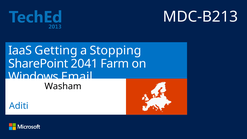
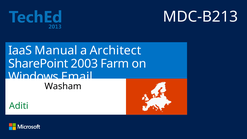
Getting: Getting -> Manual
a Stopping: Stopping -> Architect
2041: 2041 -> 2003
Aditi colour: blue -> green
